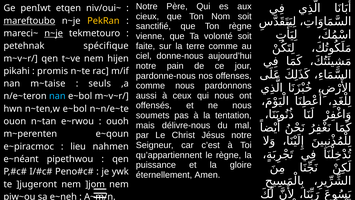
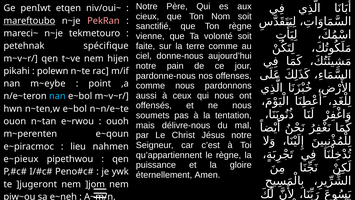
PekRan colour: yellow -> pink
n~je at (54, 33) underline: present -> none
promis: promis -> polewn
m~taise: m~taise -> m~eybe
seuls: seuls -> point
e~néant: e~néant -> e~pieux
